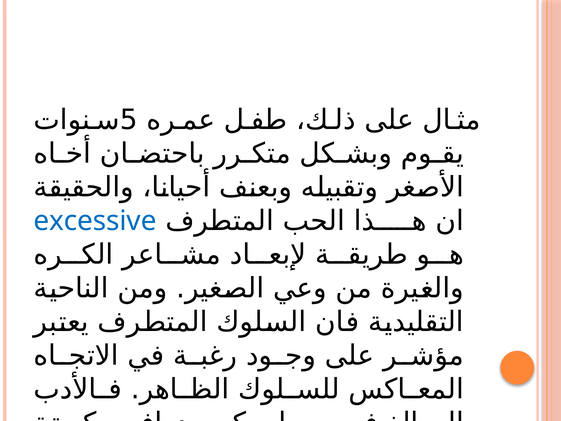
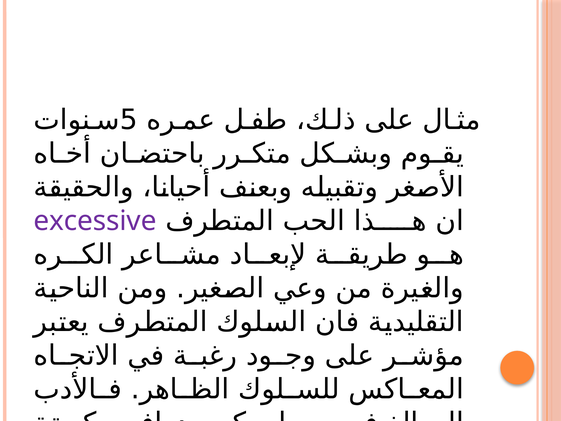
excessive colour: blue -> purple
